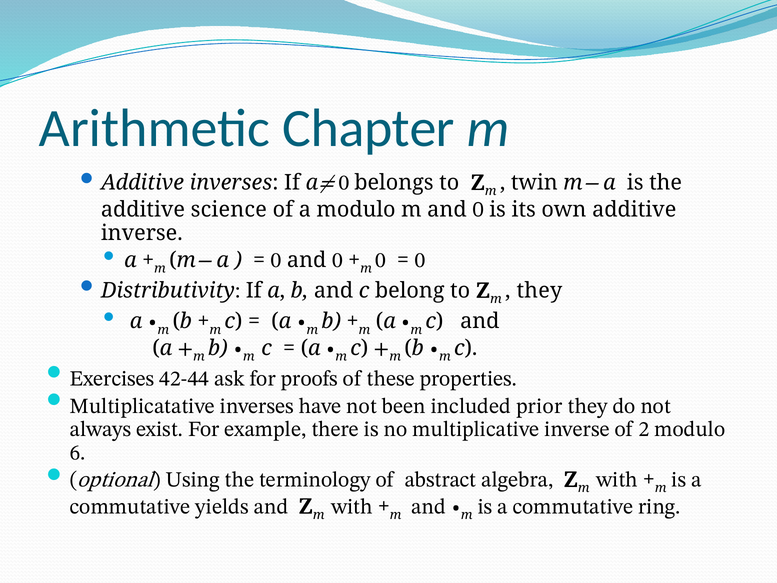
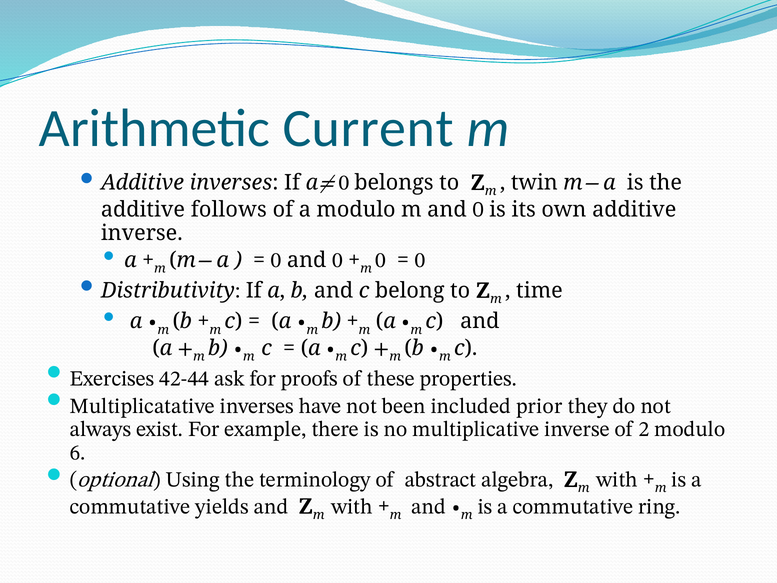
Chapter: Chapter -> Current
science: science -> follows
they at (539, 291): they -> time
